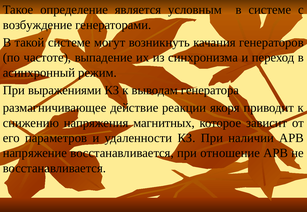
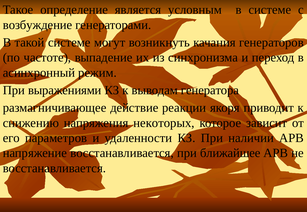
магнитных: магнитных -> некоторых
отношение: отношение -> ближайшее
